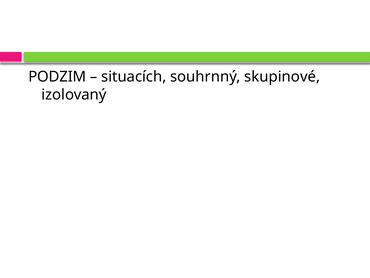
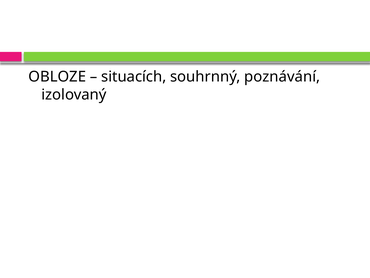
PODZIM: PODZIM -> OBLOZE
skupinové: skupinové -> poznávání
